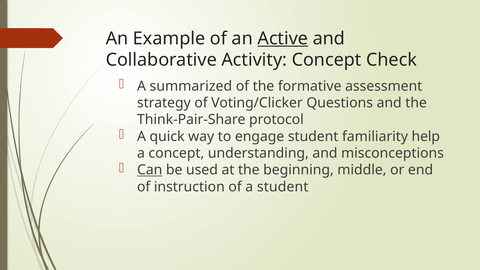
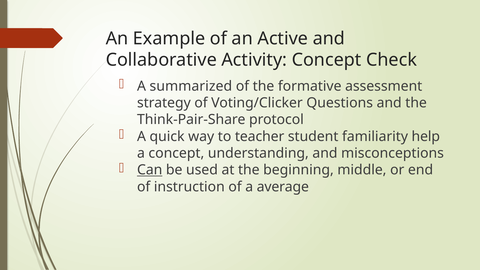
Active underline: present -> none
engage: engage -> teacher
a student: student -> average
